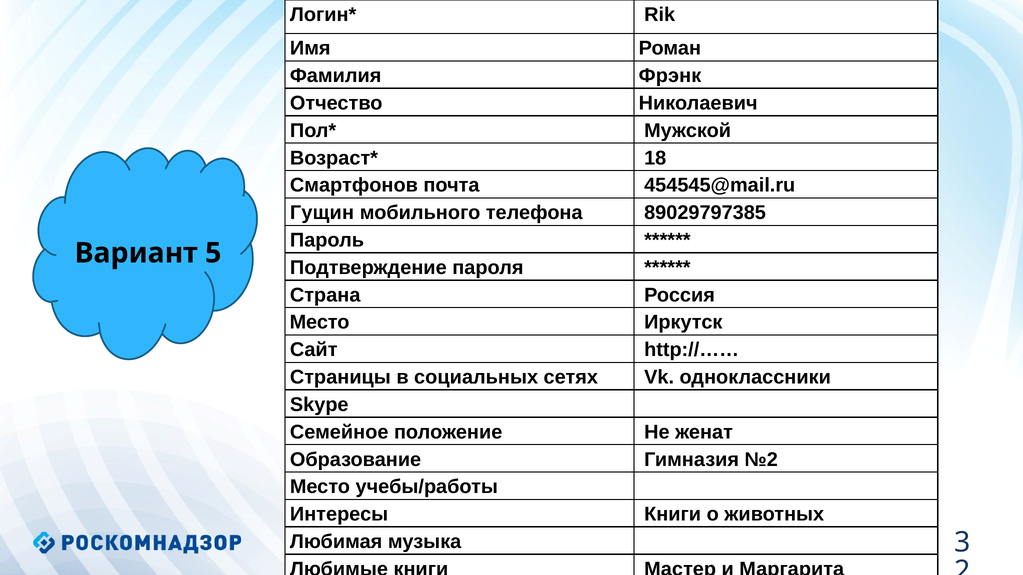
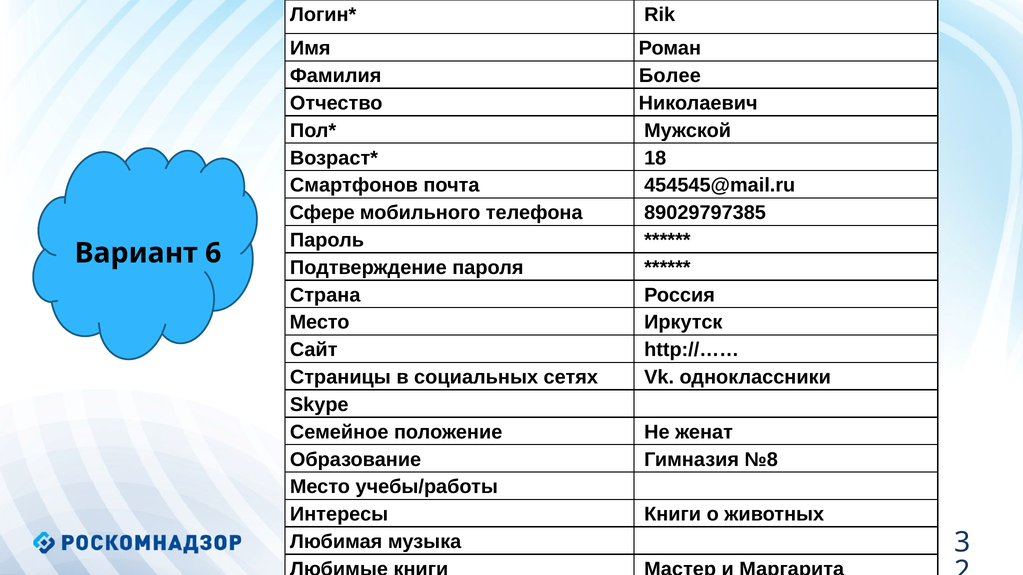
Фрэнк: Фрэнк -> Более
Гущин: Гущин -> Сфере
5: 5 -> 6
№2: №2 -> №8
